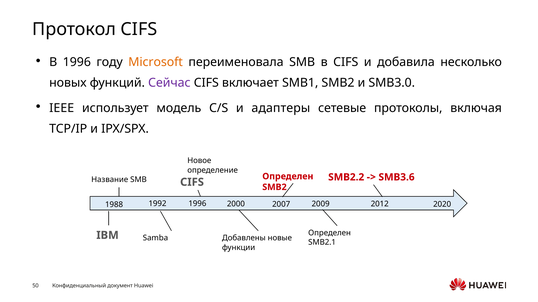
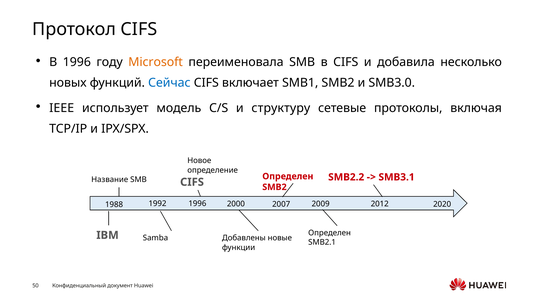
Сейчас colour: purple -> blue
адаптеры: адаптеры -> структуру
SMB3.6: SMB3.6 -> SMB3.1
